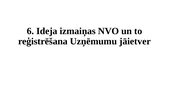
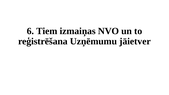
Ideja: Ideja -> Tiem
